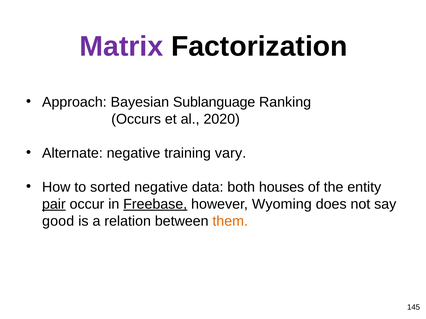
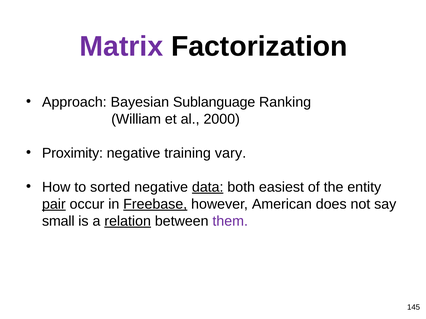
Occurs: Occurs -> William
2020: 2020 -> 2000
Alternate: Alternate -> Proximity
data underline: none -> present
houses: houses -> easiest
Wyoming: Wyoming -> American
good: good -> small
relation underline: none -> present
them colour: orange -> purple
